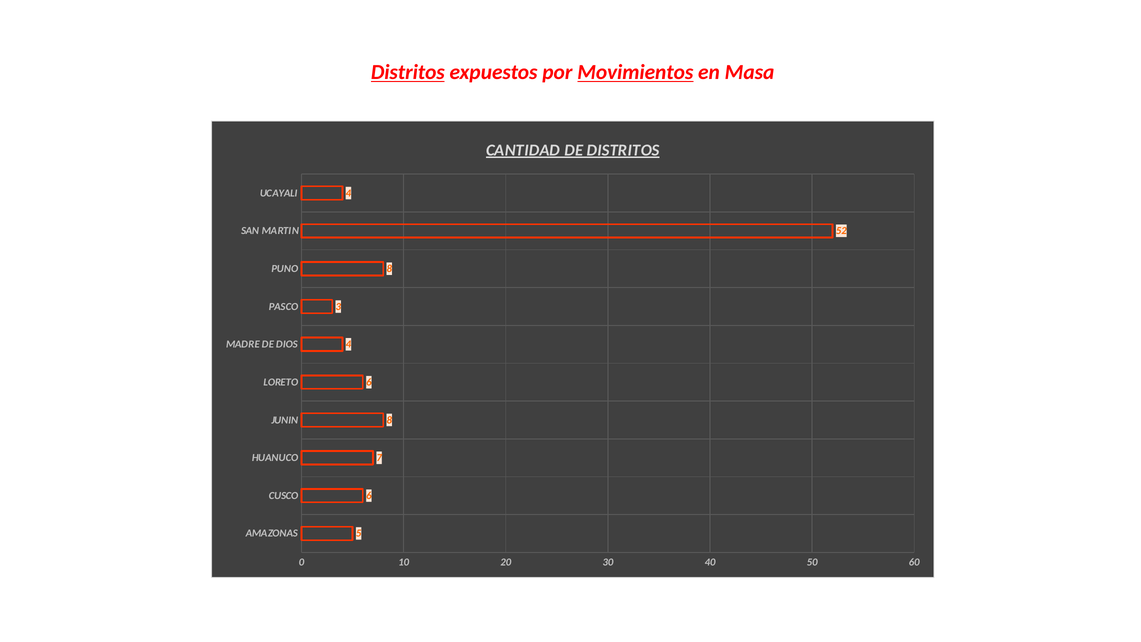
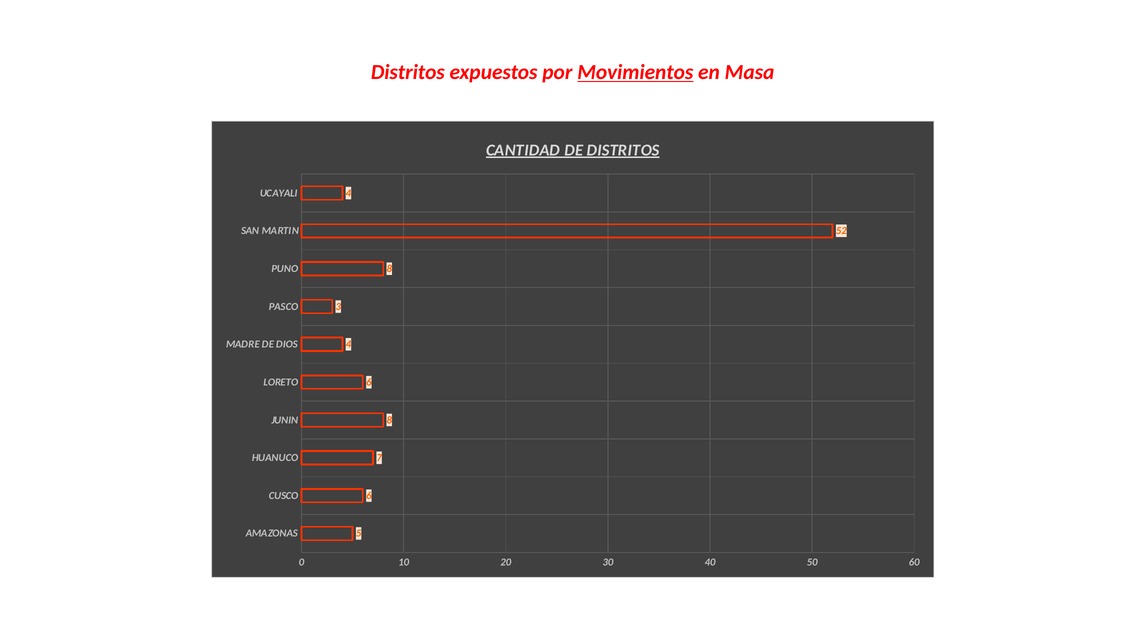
Distritos at (408, 72) underline: present -> none
